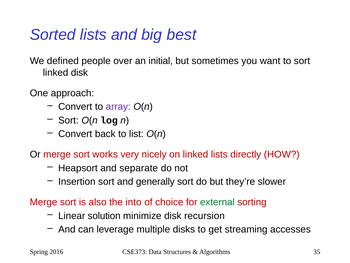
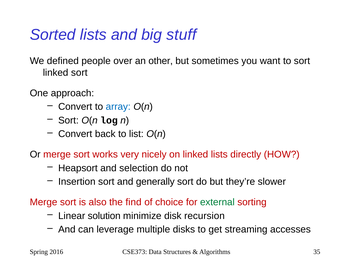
best: best -> stuff
initial: initial -> other
linked disk: disk -> sort
array colour: purple -> blue
separate: separate -> selection
into: into -> find
